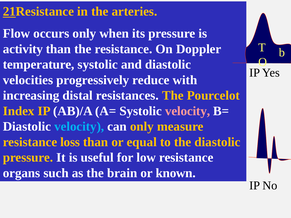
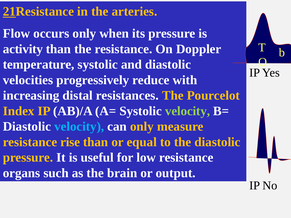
velocity at (188, 111) colour: pink -> light green
loss: loss -> rise
known: known -> output
